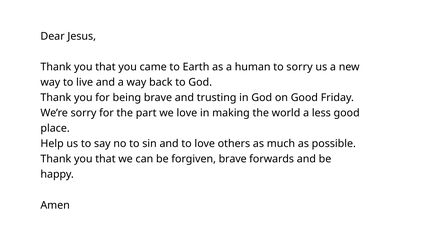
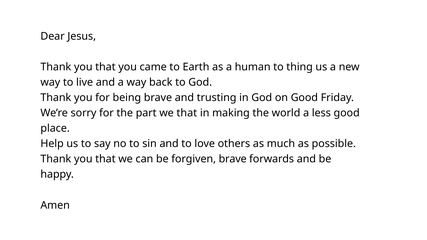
to sorry: sorry -> thing
we love: love -> that
